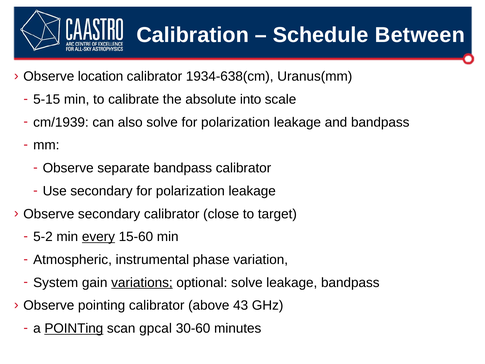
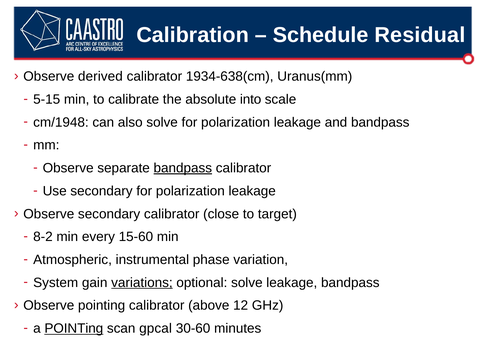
Between: Between -> Residual
location: location -> derived
cm/1939: cm/1939 -> cm/1948
bandpass at (183, 168) underline: none -> present
5-2: 5-2 -> 8-2
every underline: present -> none
43: 43 -> 12
